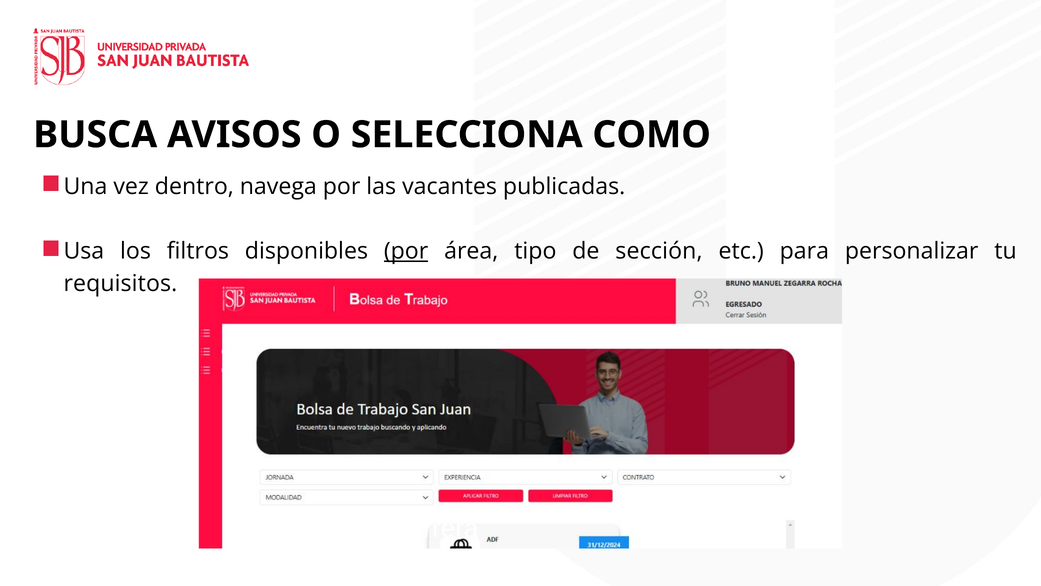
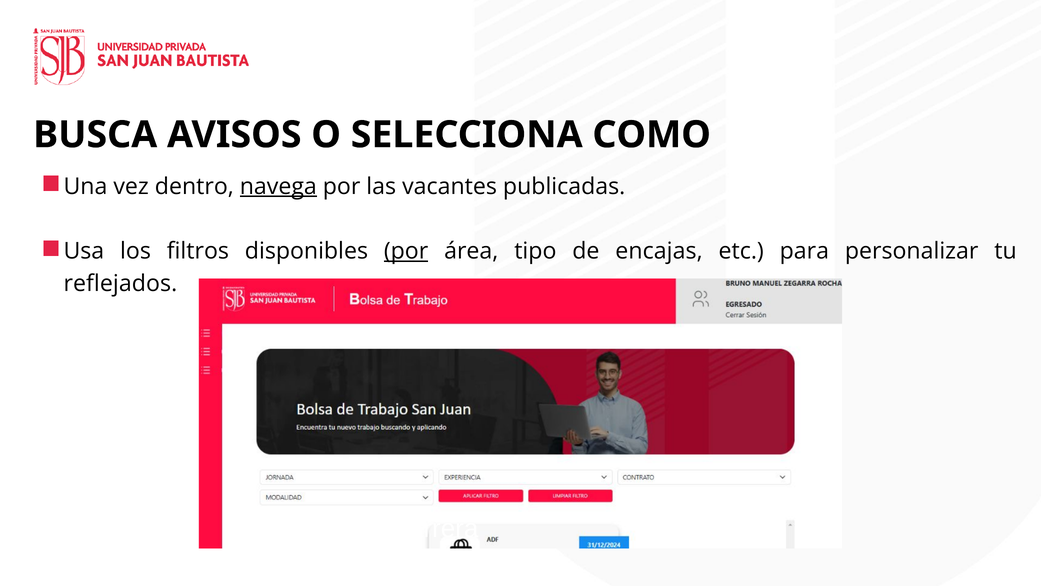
navega underline: none -> present
sección: sección -> encajas
requisitos: requisitos -> reflejados
